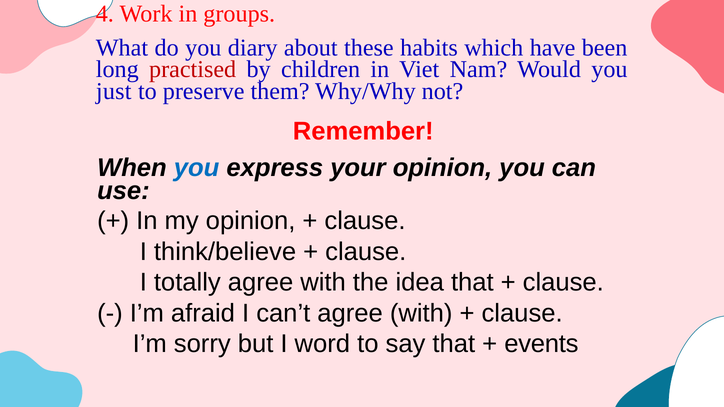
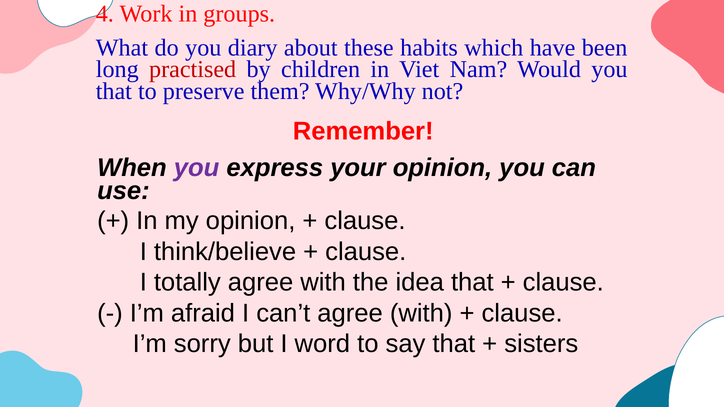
just at (114, 91): just -> that
you at (197, 168) colour: blue -> purple
events: events -> sisters
